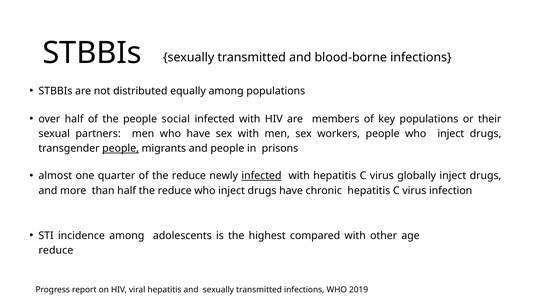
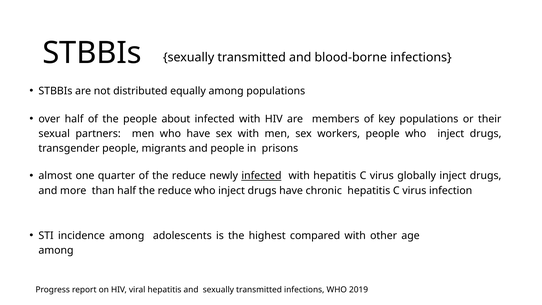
social: social -> about
people at (121, 148) underline: present -> none
reduce at (56, 250): reduce -> among
